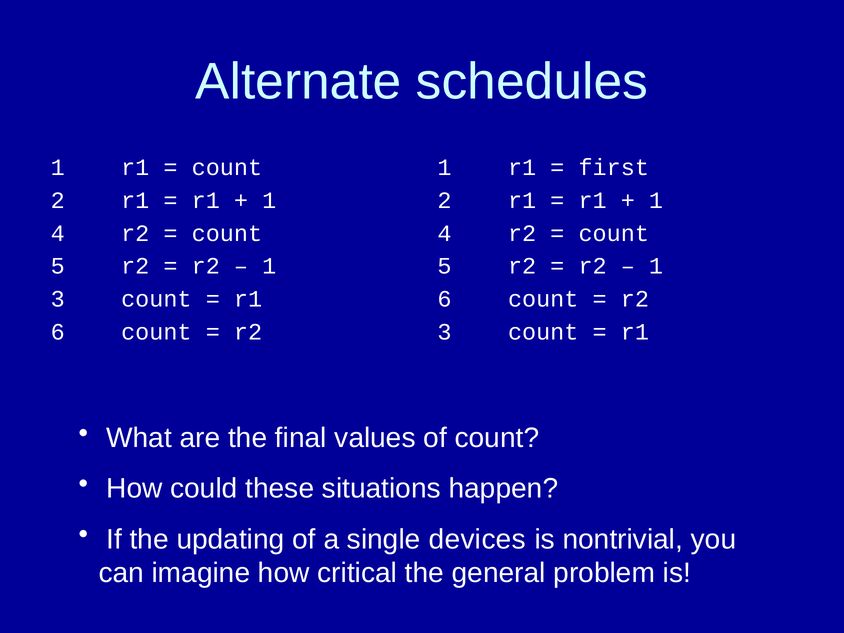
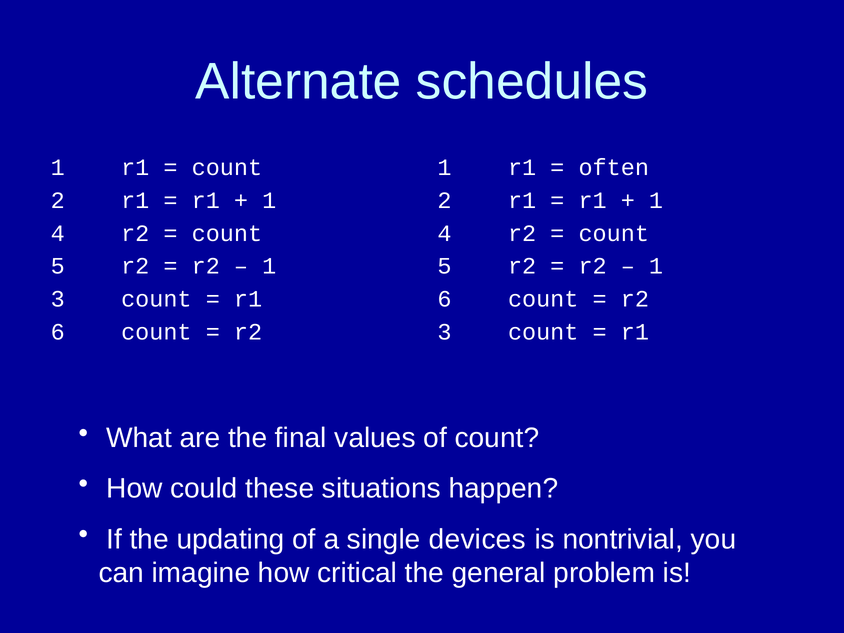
first: first -> often
